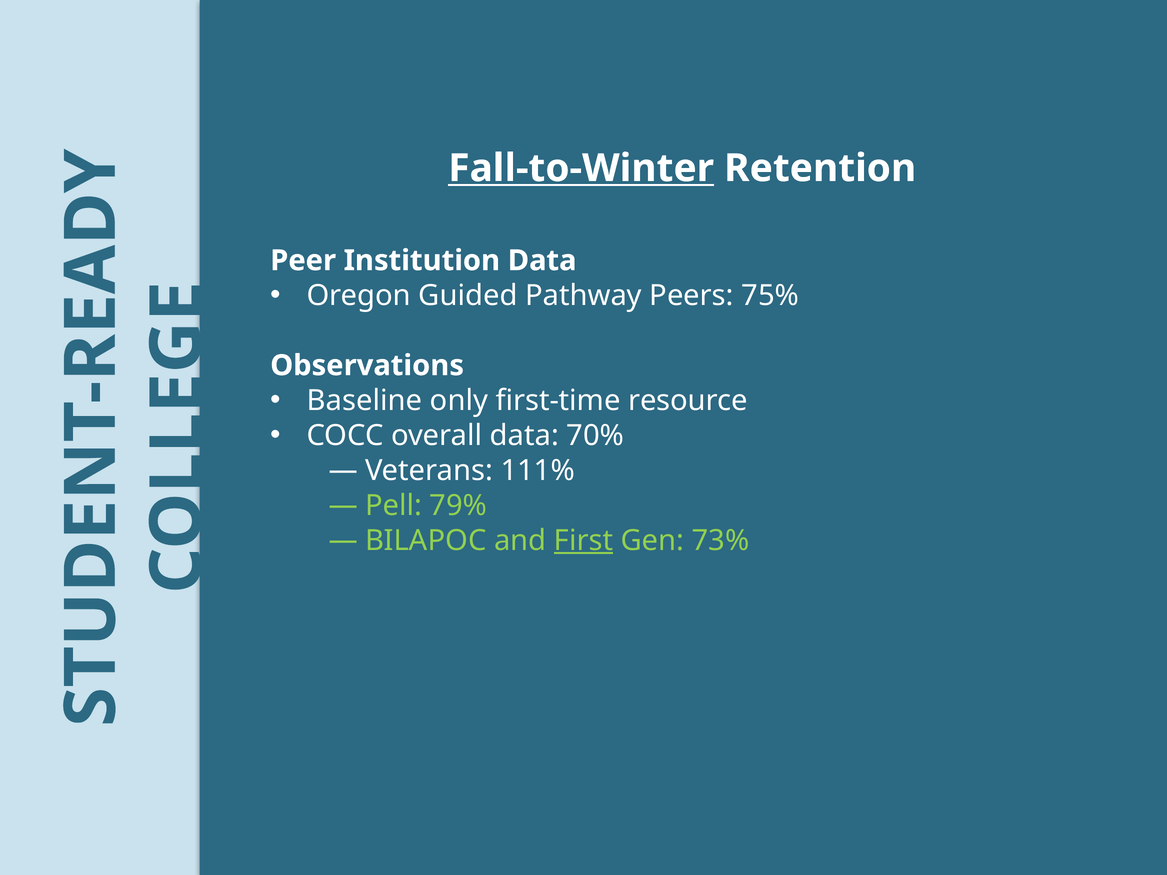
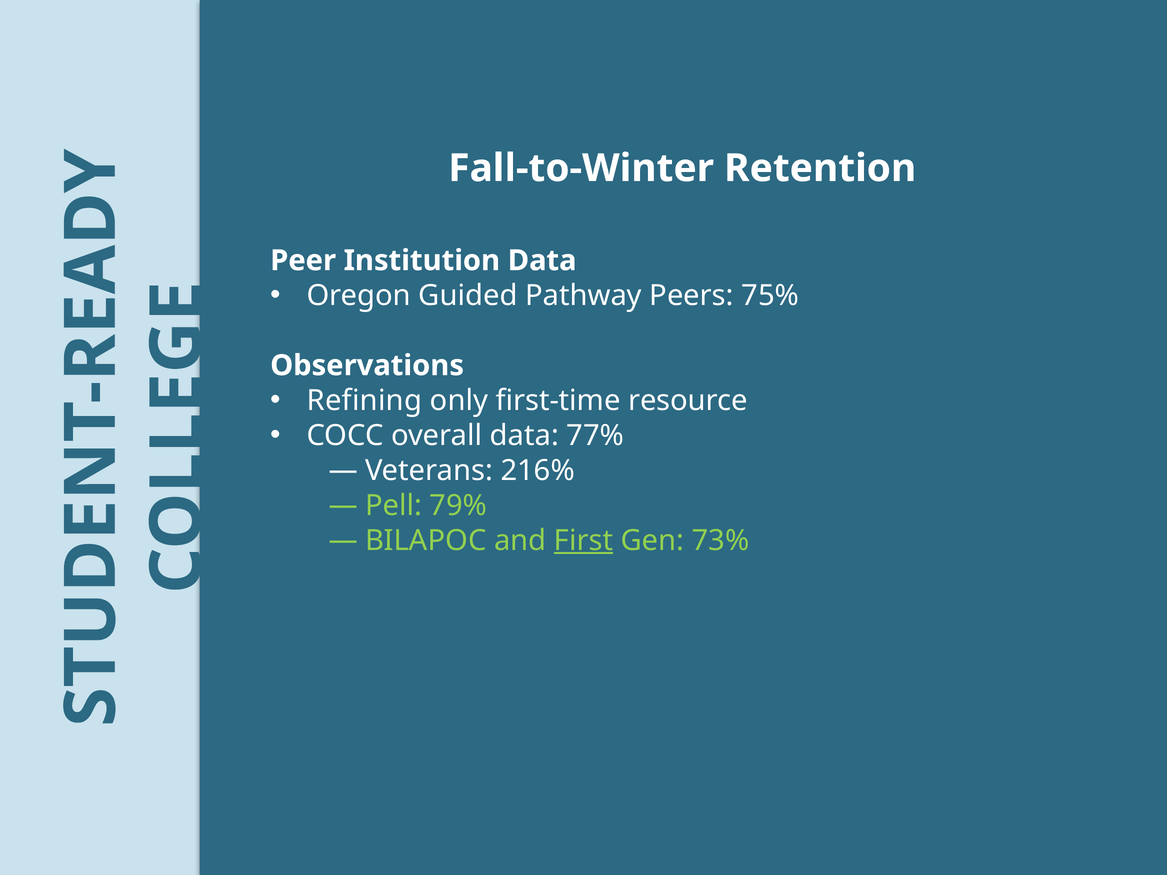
Fall-to-Winter underline: present -> none
Baseline: Baseline -> Refining
70%: 70% -> 77%
111%: 111% -> 216%
